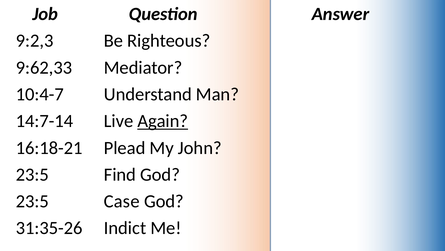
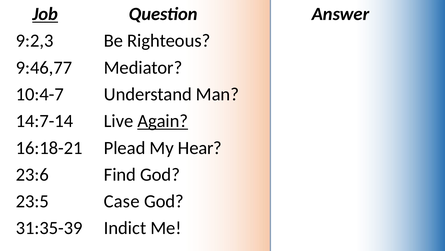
Job underline: none -> present
9:62,33: 9:62,33 -> 9:46,77
John: John -> Hear
23:5 at (32, 174): 23:5 -> 23:6
31:35-26: 31:35-26 -> 31:35-39
